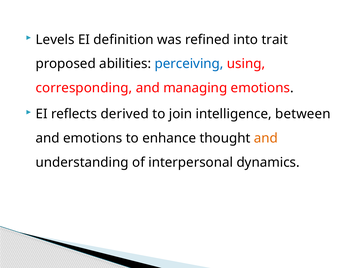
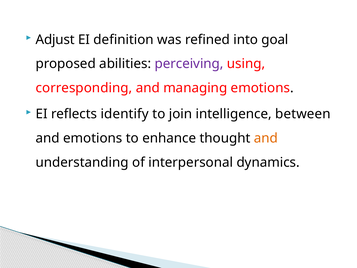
Levels: Levels -> Adjust
trait: trait -> goal
perceiving colour: blue -> purple
derived: derived -> identify
